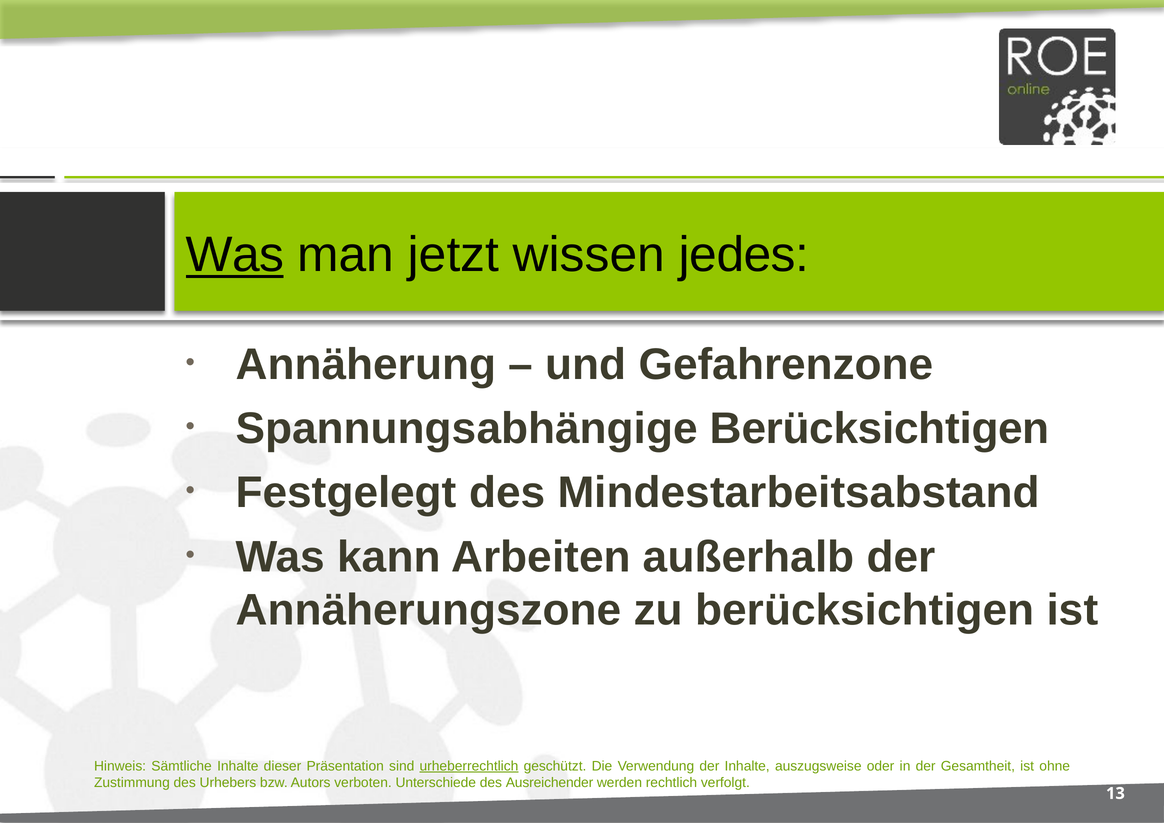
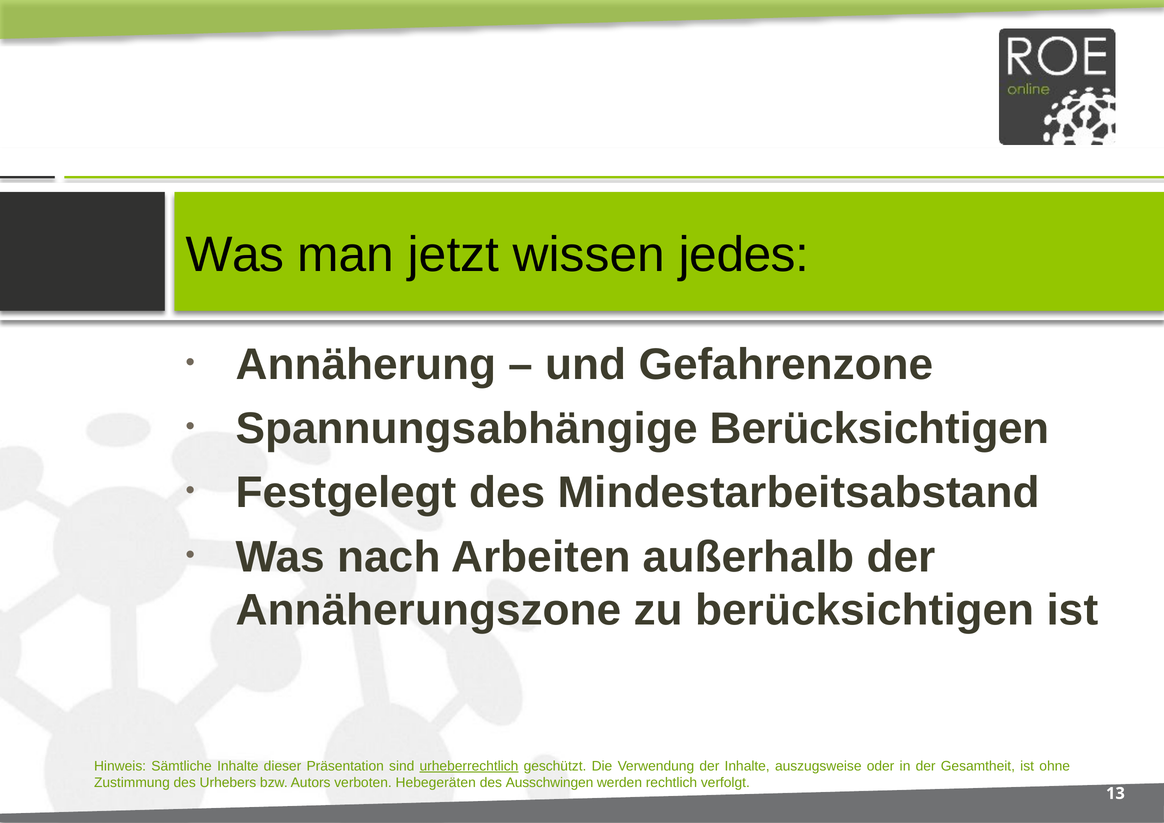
Was at (235, 255) underline: present -> none
kann: kann -> nach
Unterschiede: Unterschiede -> Hebegeräten
Ausreichender: Ausreichender -> Ausschwingen
